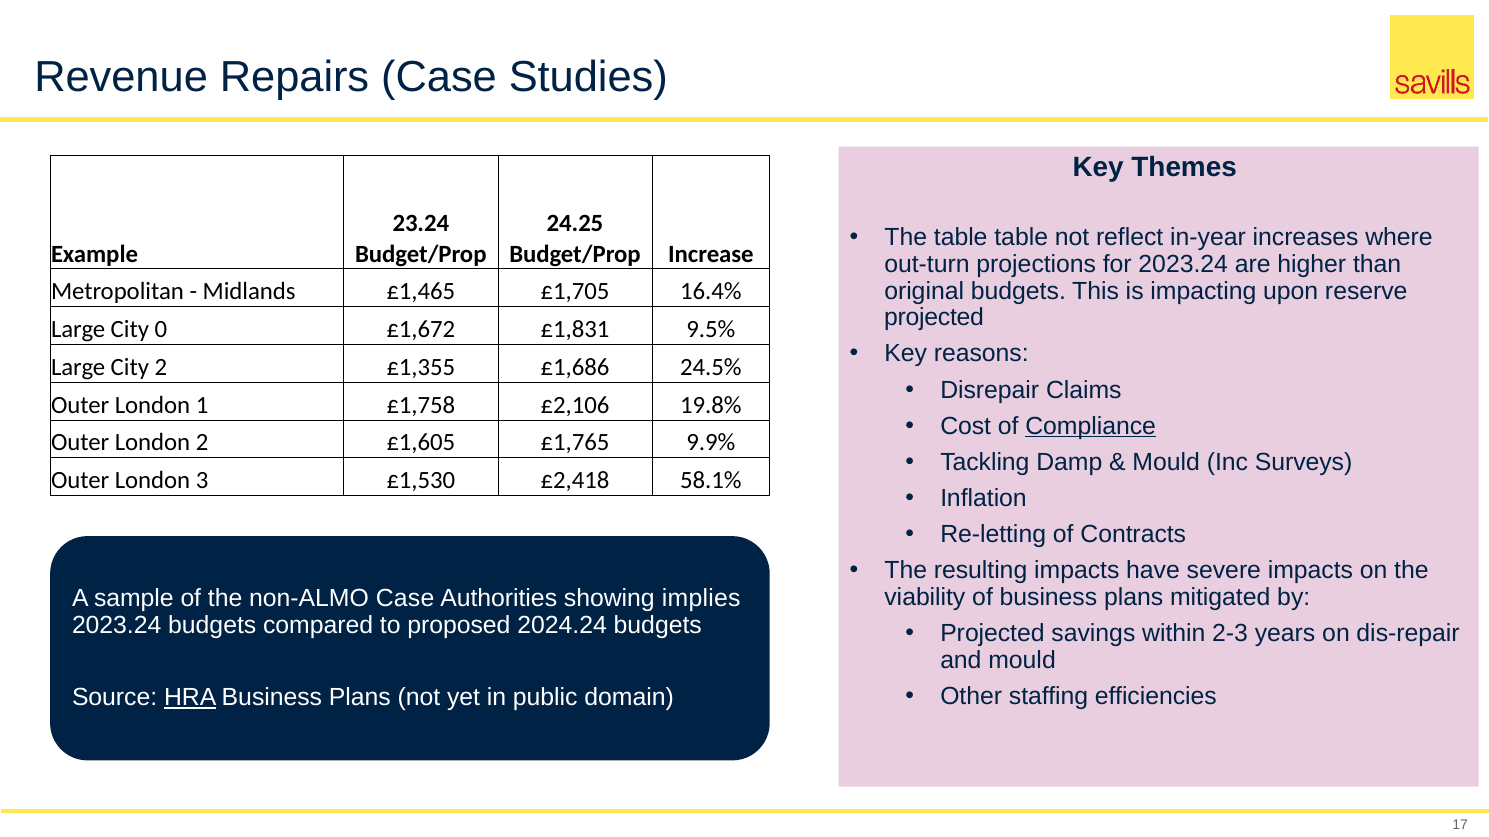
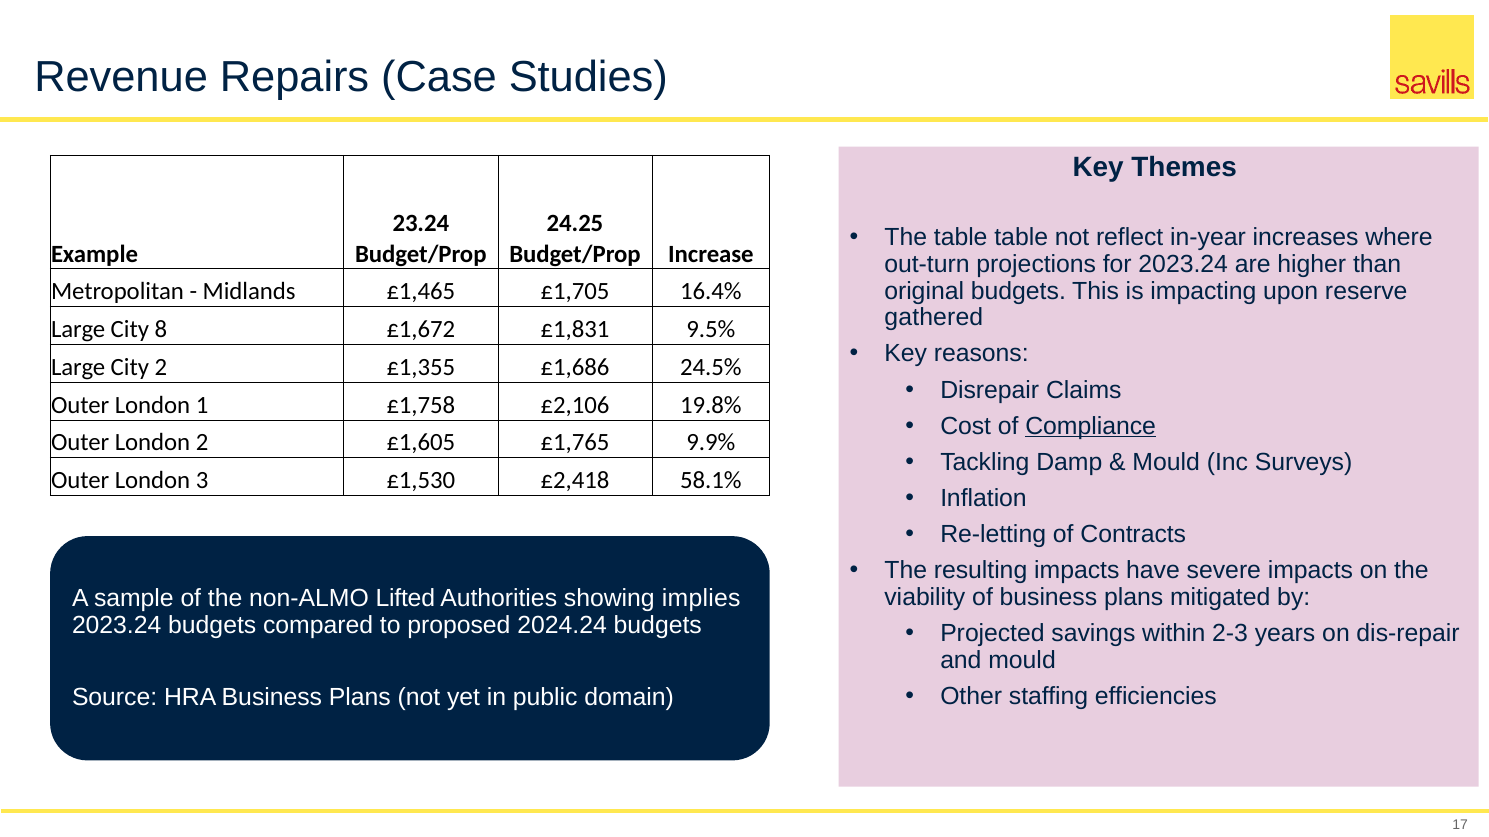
projected at (934, 318): projected -> gathered
0: 0 -> 8
non-ALMO Case: Case -> Lifted
HRA underline: present -> none
